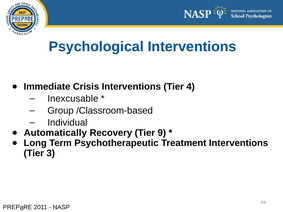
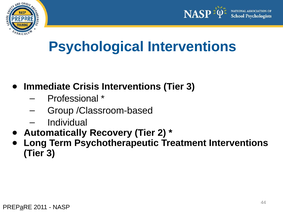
Crisis Interventions Tier 4: 4 -> 3
Inexcusable: Inexcusable -> Professional
9: 9 -> 2
